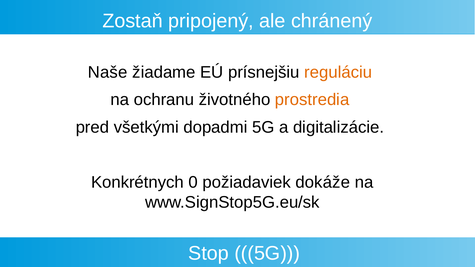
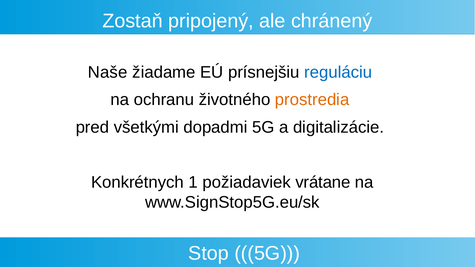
reguláciu colour: orange -> blue
0: 0 -> 1
dokáže: dokáže -> vrátane
